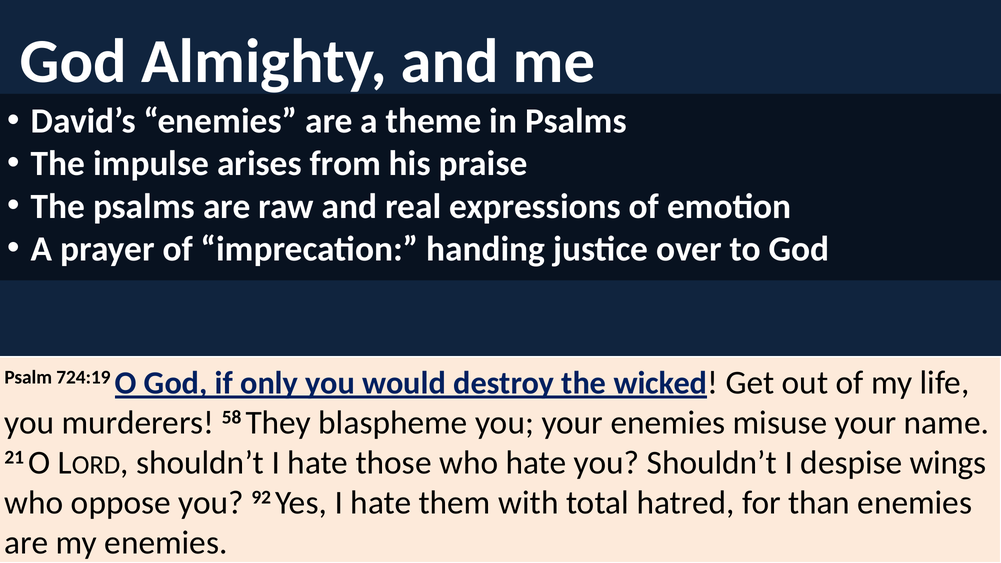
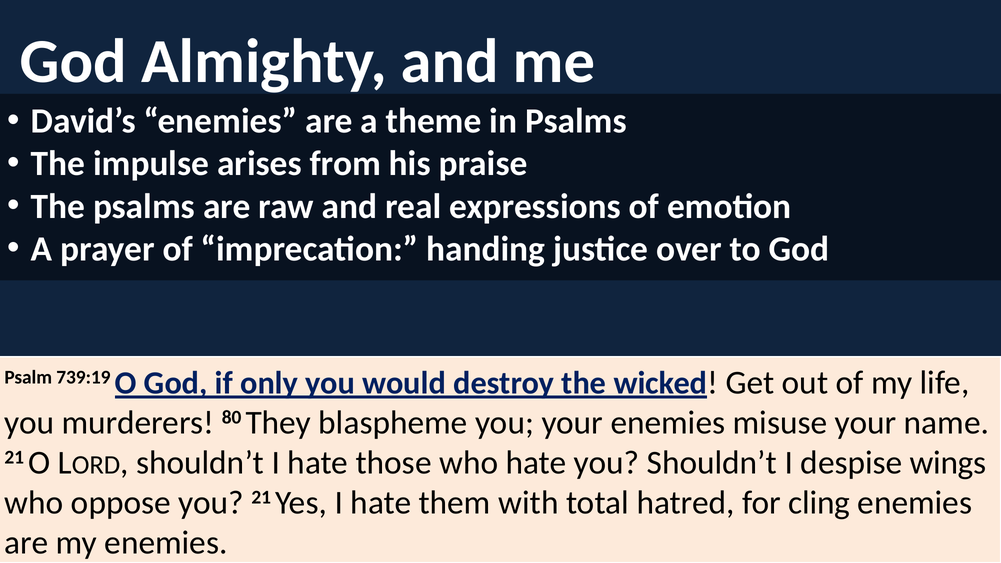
724:19: 724:19 -> 739:19
58: 58 -> 80
you 92: 92 -> 21
than: than -> cling
